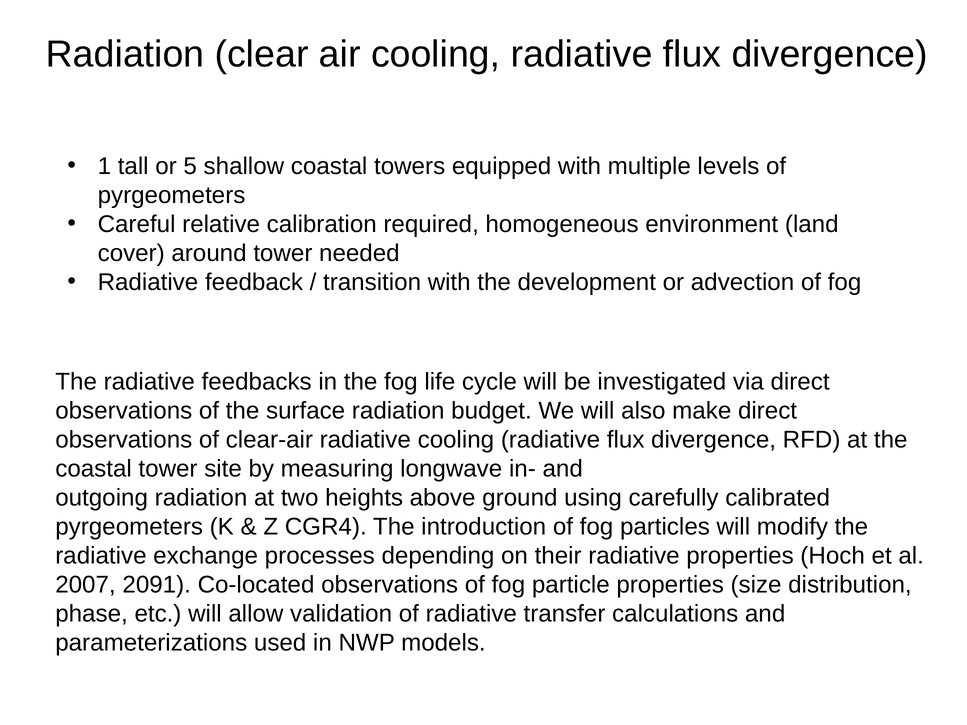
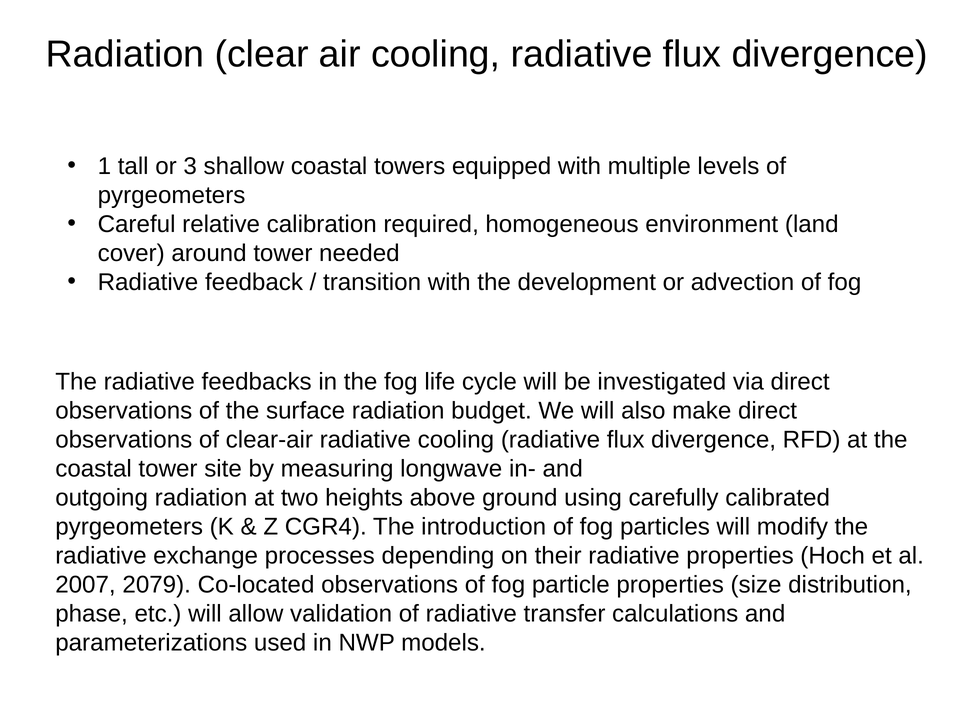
5: 5 -> 3
2091: 2091 -> 2079
